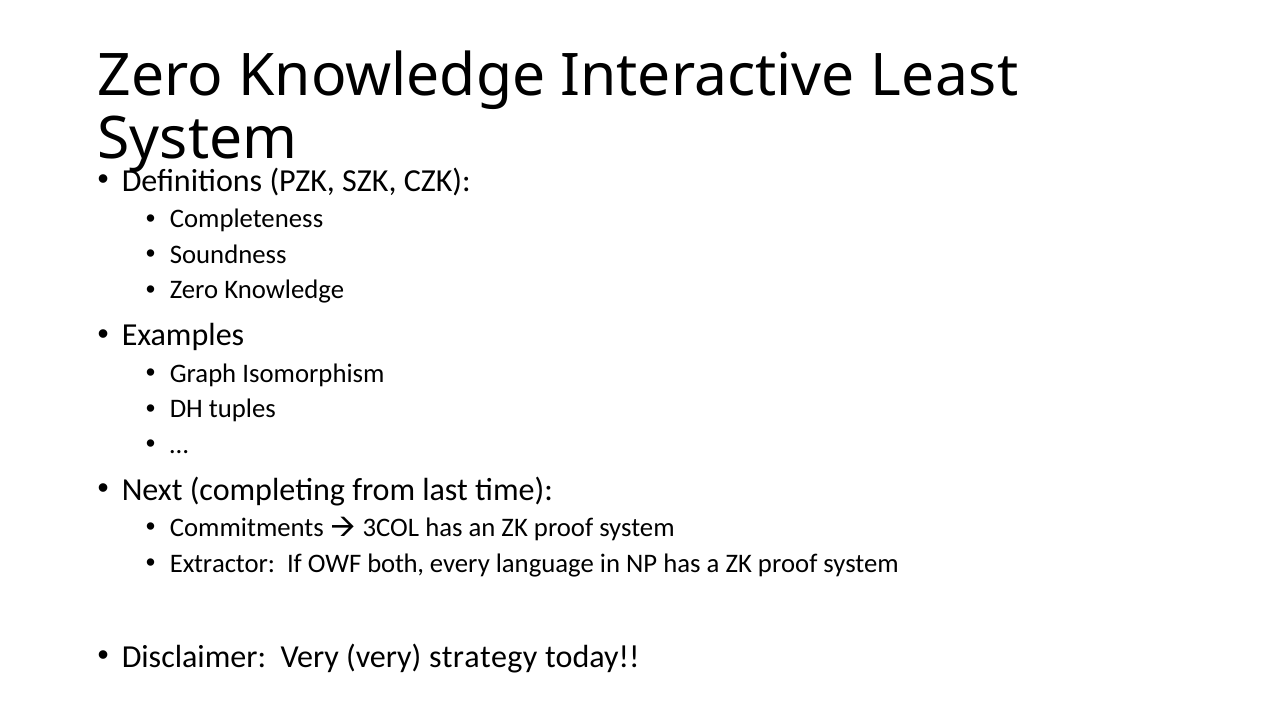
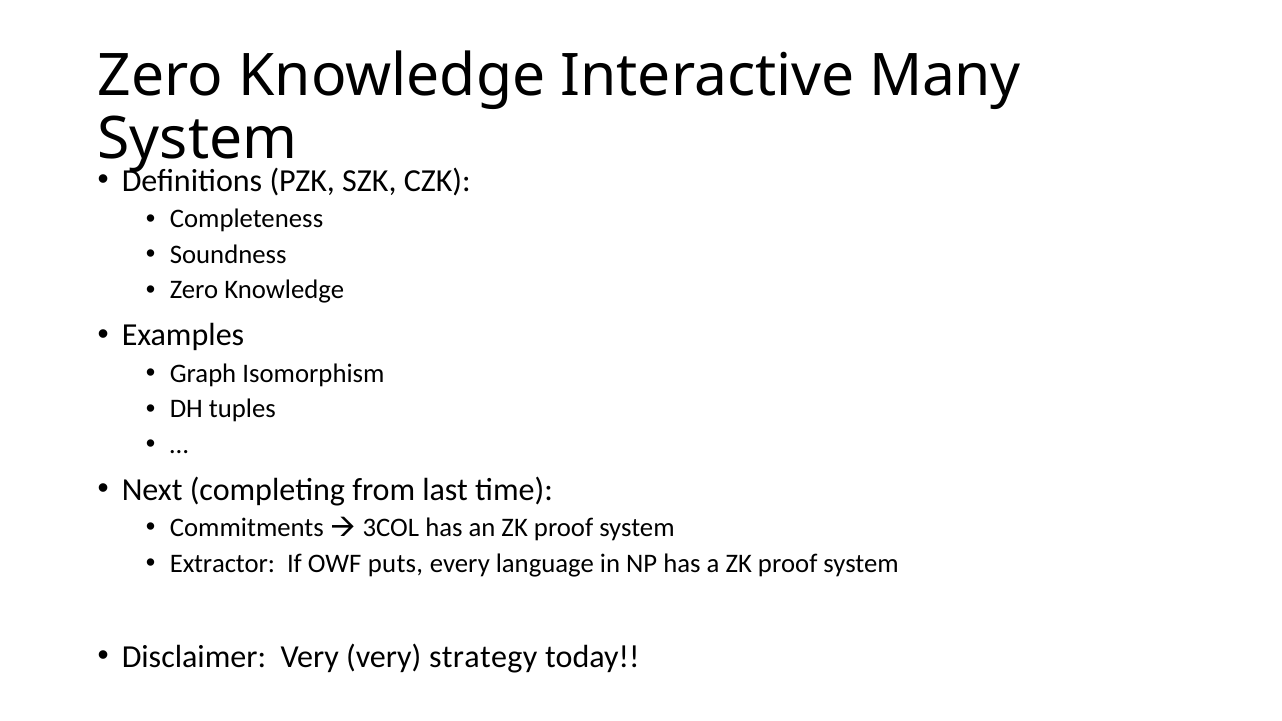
Least: Least -> Many
both: both -> puts
